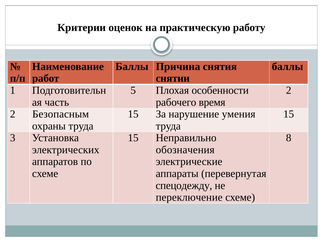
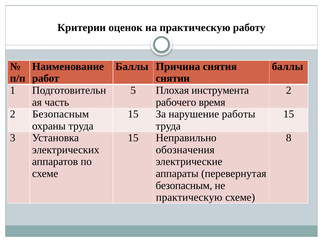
особенности: особенности -> инструмента
умения: умения -> работы
спецодежду at (184, 186): спецодежду -> безопасным
переключение at (189, 198): переключение -> практическую
